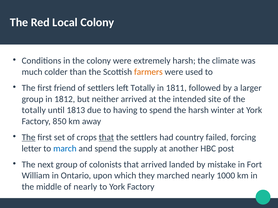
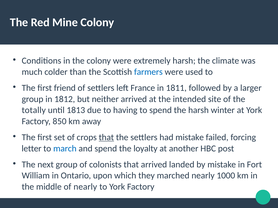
Local: Local -> Mine
farmers colour: orange -> blue
left Totally: Totally -> France
The at (29, 138) underline: present -> none
had country: country -> mistake
supply: supply -> loyalty
